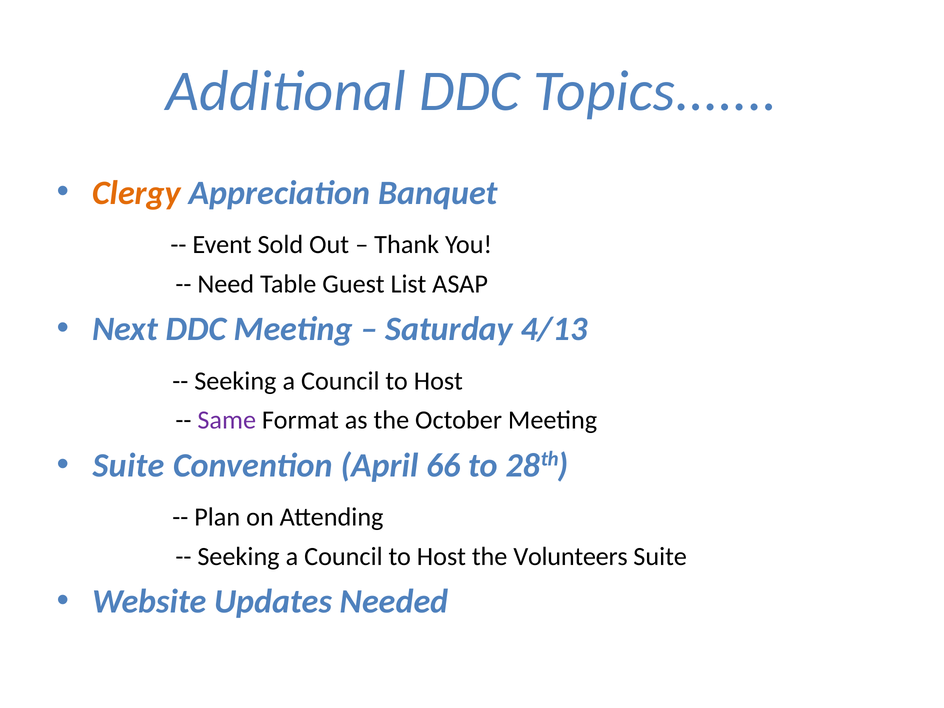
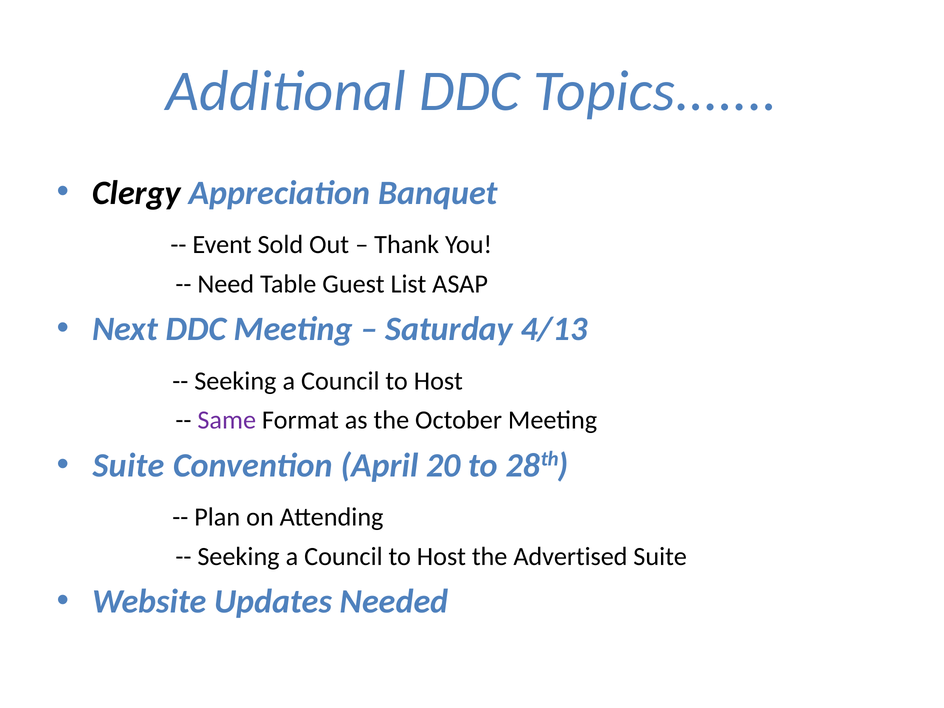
Clergy colour: orange -> black
66: 66 -> 20
Volunteers: Volunteers -> Advertised
